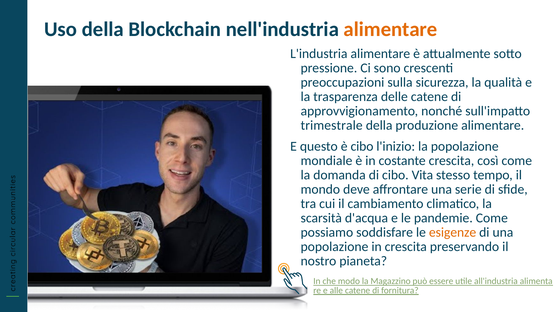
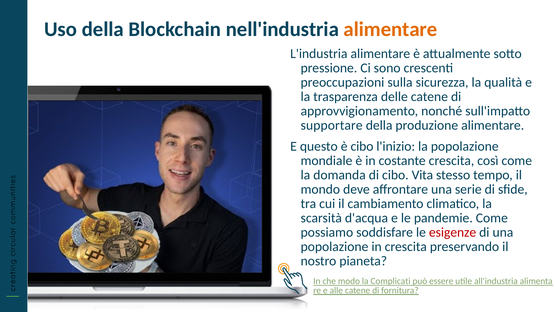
trimestrale: trimestrale -> supportare
esigenze colour: orange -> red
Magazzino: Magazzino -> Complicati
